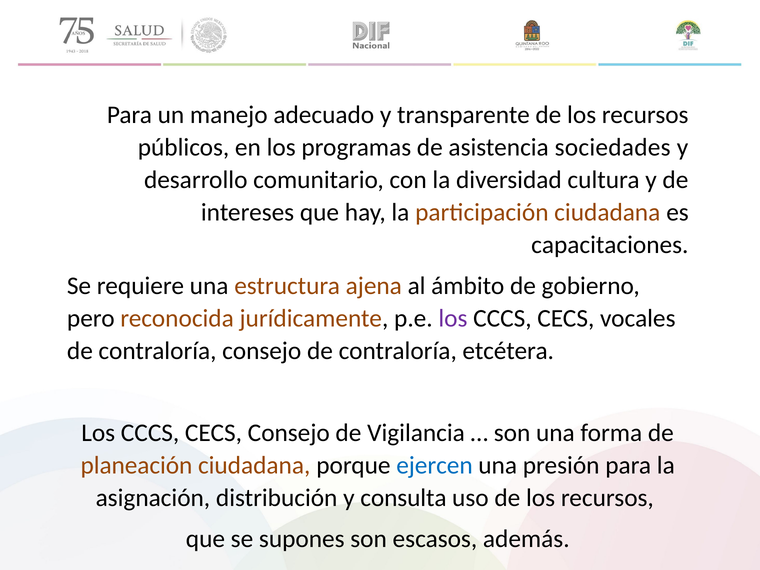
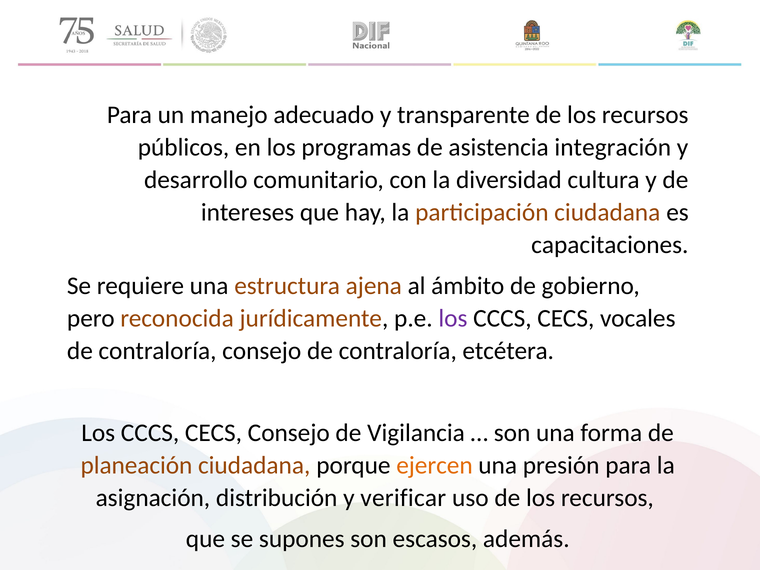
sociedades: sociedades -> integración
ejercen colour: blue -> orange
consulta: consulta -> verificar
